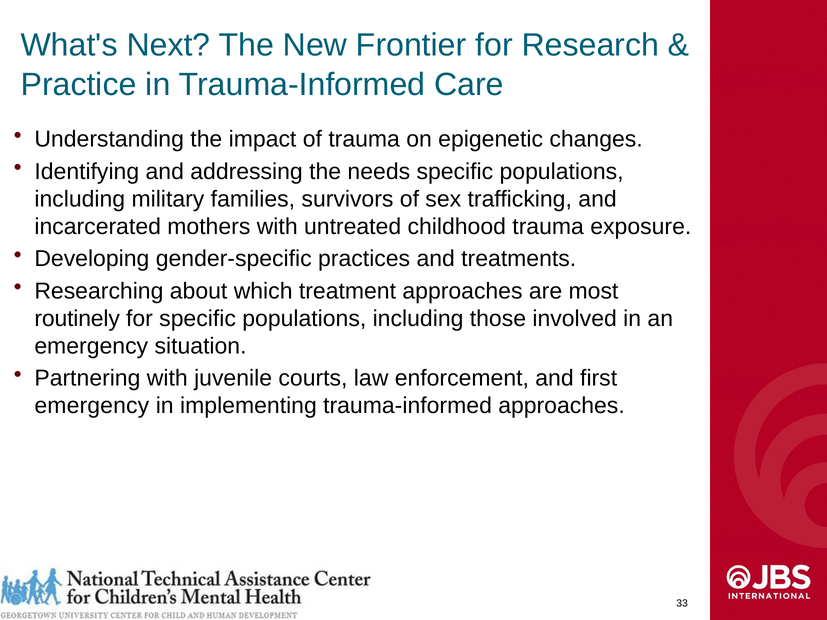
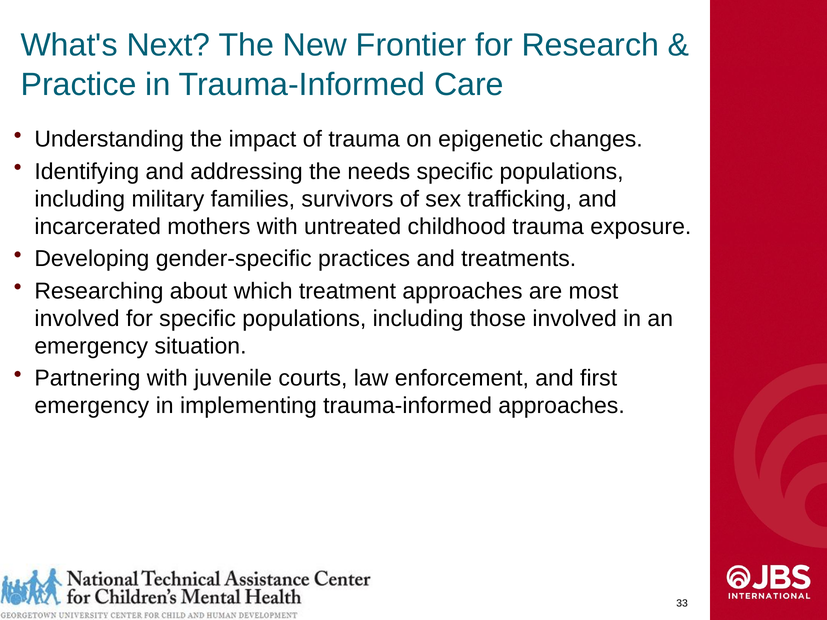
routinely at (77, 319): routinely -> involved
